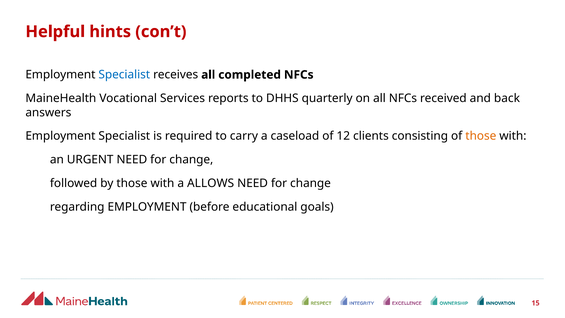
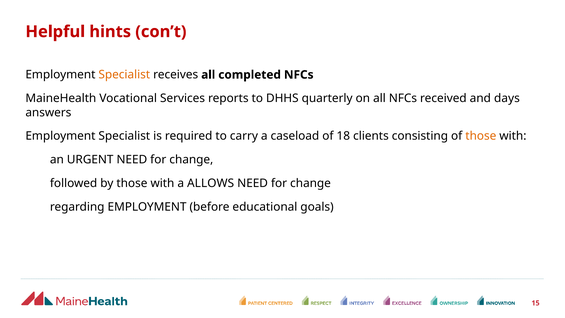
Specialist at (124, 75) colour: blue -> orange
back: back -> days
12: 12 -> 18
